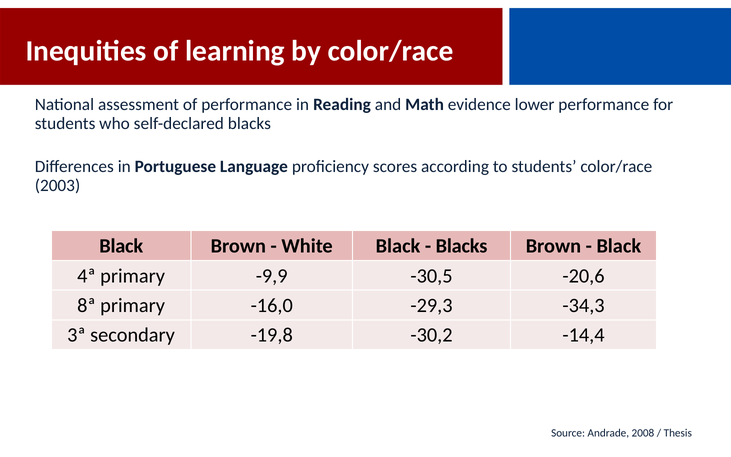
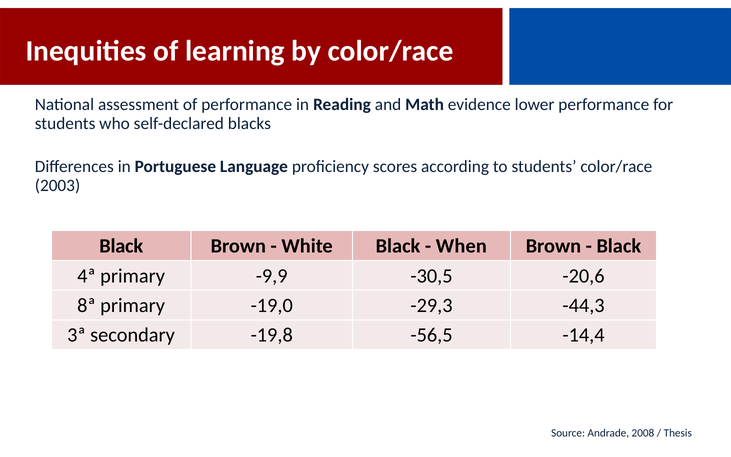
Blacks at (462, 246): Blacks -> When
-16,0: -16,0 -> -19,0
-34,3: -34,3 -> -44,3
-30,2: -30,2 -> -56,5
